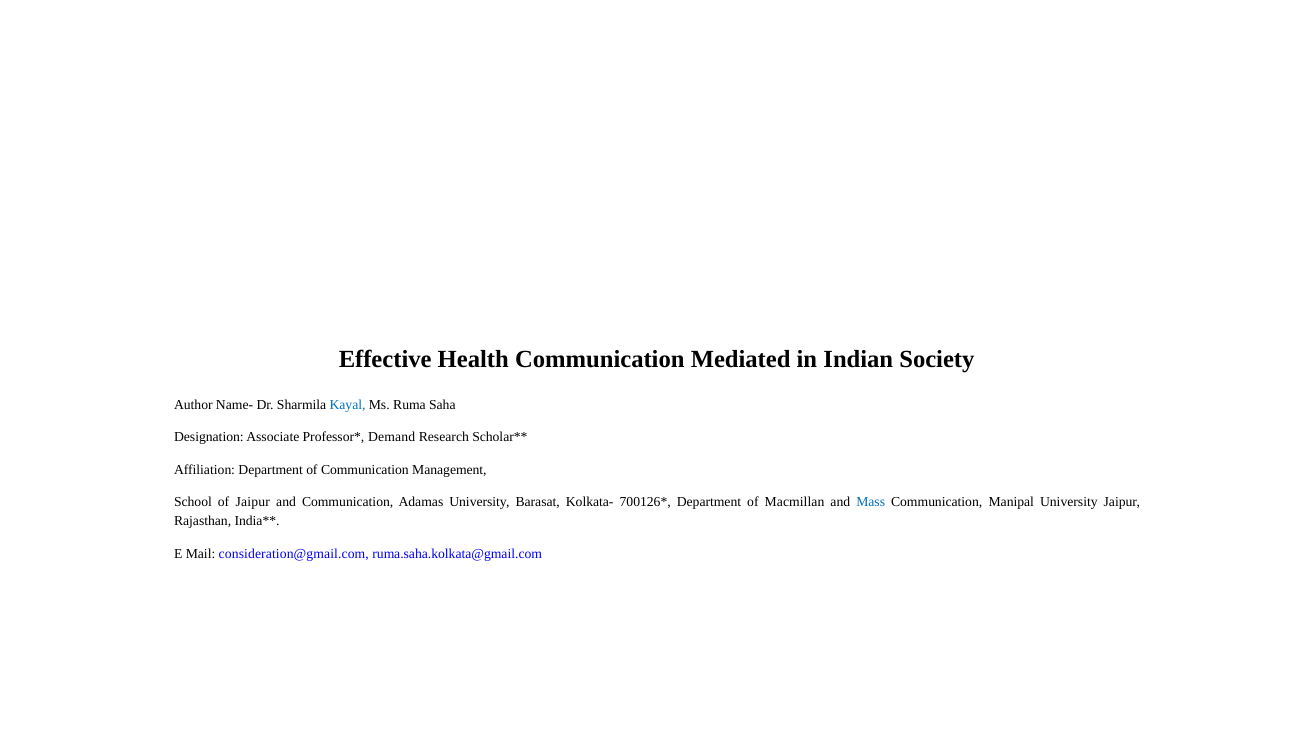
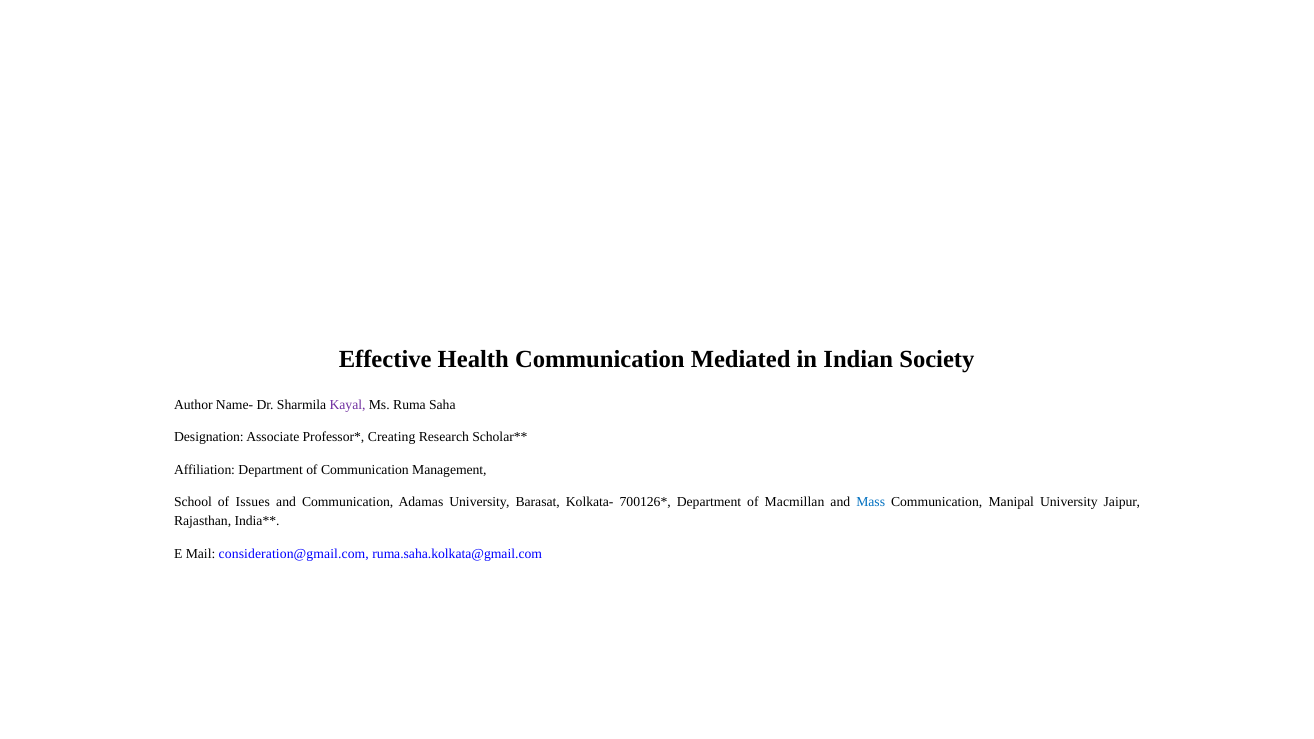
Kayal colour: blue -> purple
Demand: Demand -> Creating
of Jaipur: Jaipur -> Issues
